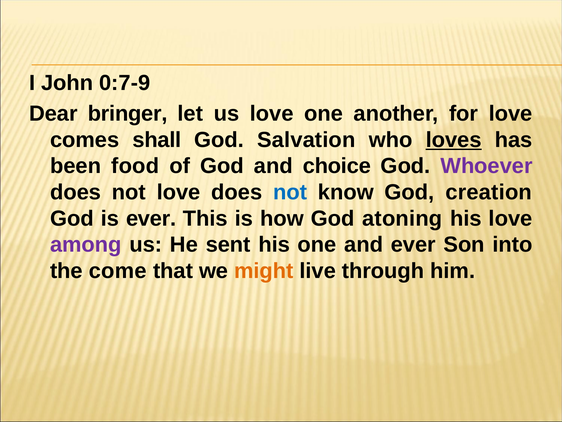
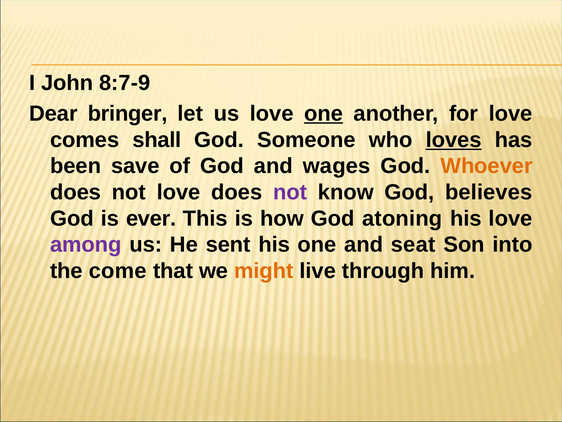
0:7-9: 0:7-9 -> 8:7-9
one at (324, 114) underline: none -> present
Salvation: Salvation -> Someone
food: food -> save
choice: choice -> wages
Whoever colour: purple -> orange
not at (290, 192) colour: blue -> purple
creation: creation -> believes
and ever: ever -> seat
